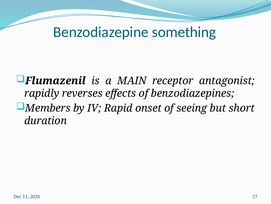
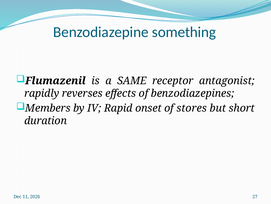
MAIN: MAIN -> SAME
seeing: seeing -> stores
